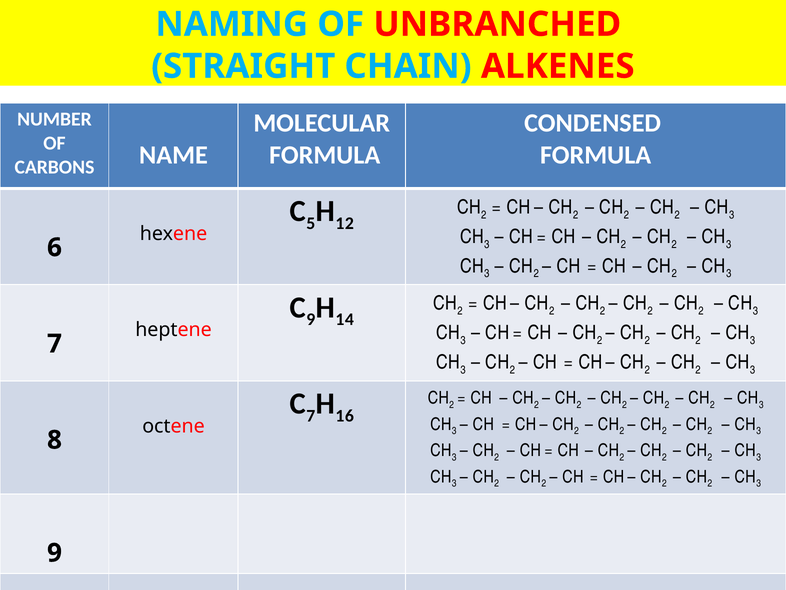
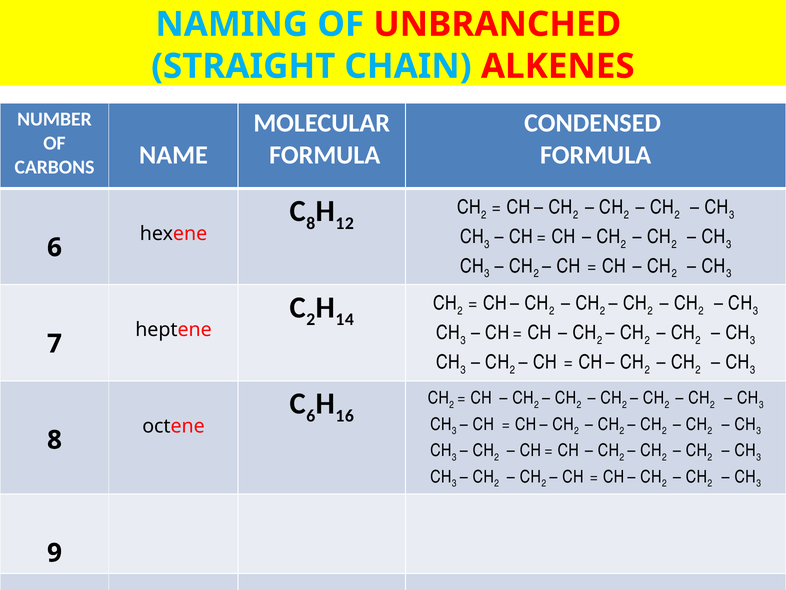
5 at (311, 223): 5 -> 8
9 at (311, 319): 9 -> 2
7 at (311, 415): 7 -> 6
